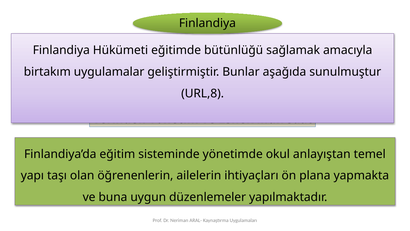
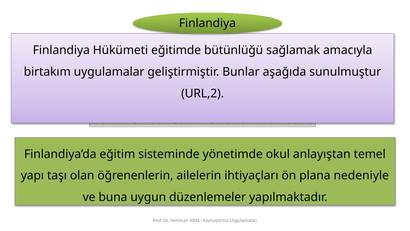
URL,8: URL,8 -> URL,2
yapmakta: yapmakta -> nedeniyle
